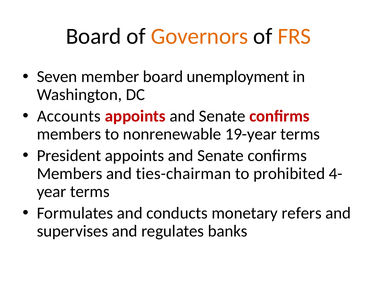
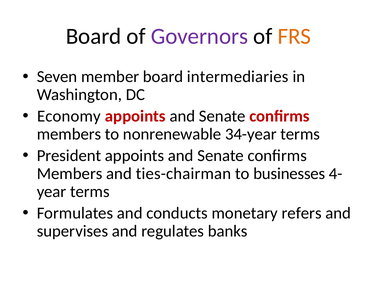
Governors colour: orange -> purple
unemployment: unemployment -> intermediaries
Accounts: Accounts -> Economy
19-year: 19-year -> 34-year
prohibited: prohibited -> businesses
